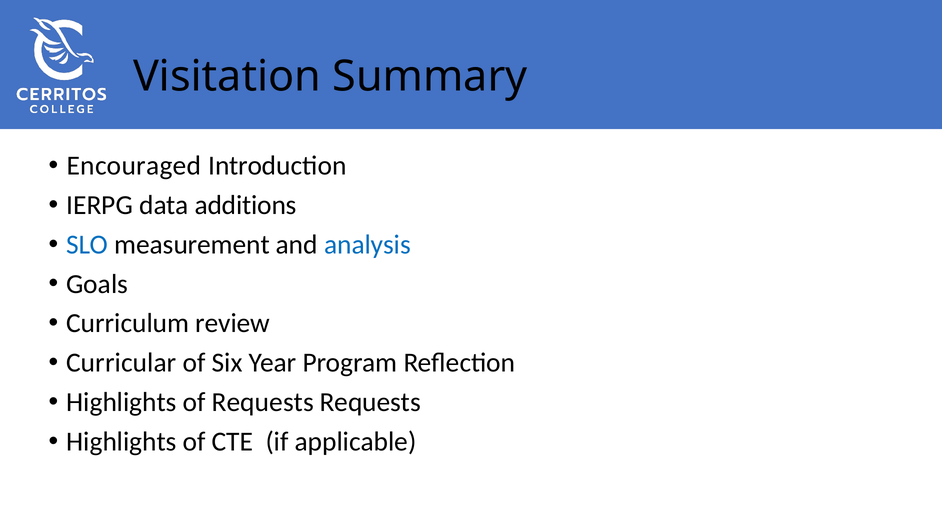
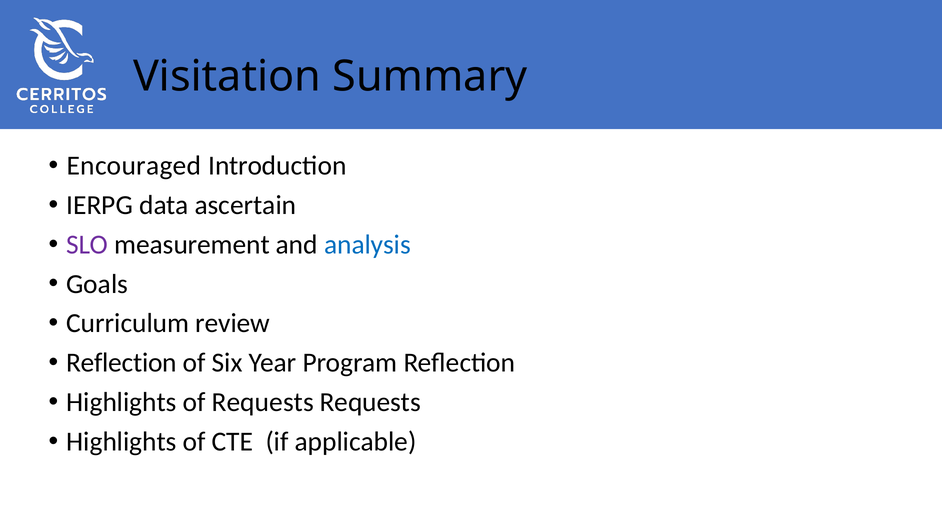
additions: additions -> ascertain
SLO colour: blue -> purple
Curricular at (121, 363): Curricular -> Reflection
